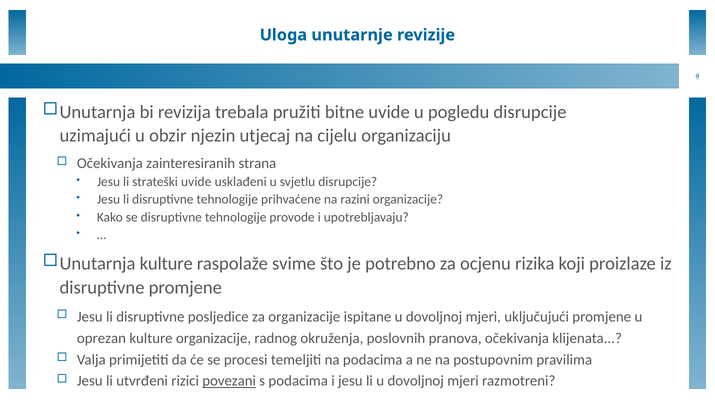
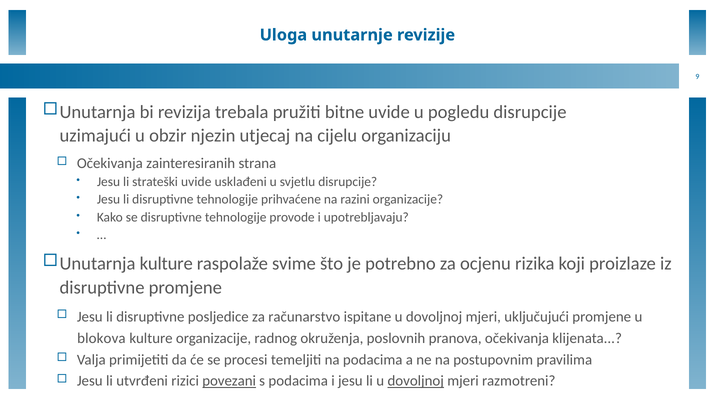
za organizacije: organizacije -> računarstvo
oprezan: oprezan -> blokova
dovoljnoj at (416, 381) underline: none -> present
